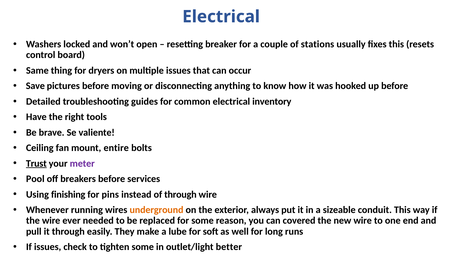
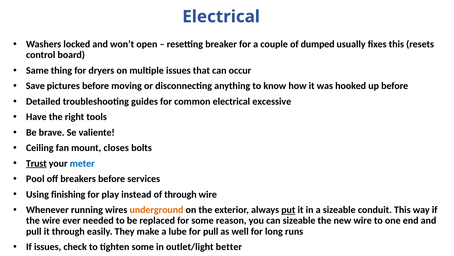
stations: stations -> dumped
inventory: inventory -> excessive
entire: entire -> closes
meter colour: purple -> blue
pins: pins -> play
put underline: none -> present
can covered: covered -> sizeable
for soft: soft -> pull
